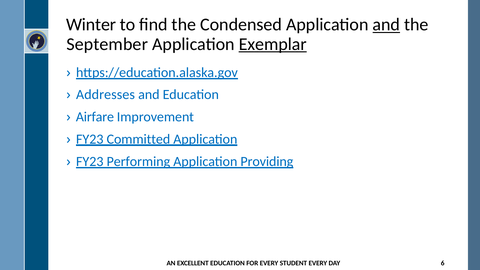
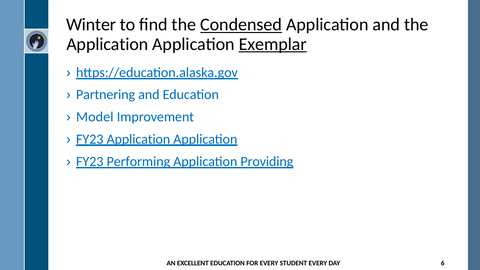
Condensed underline: none -> present
and at (386, 25) underline: present -> none
September at (107, 44): September -> Application
Addresses: Addresses -> Partnering
Airfare: Airfare -> Model
FY23 Committed: Committed -> Application
